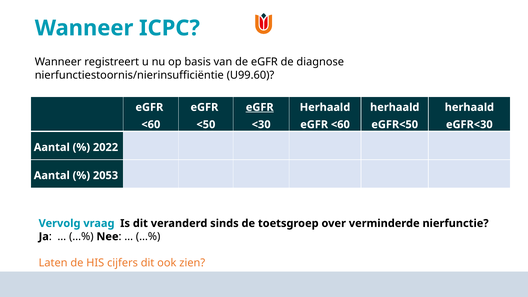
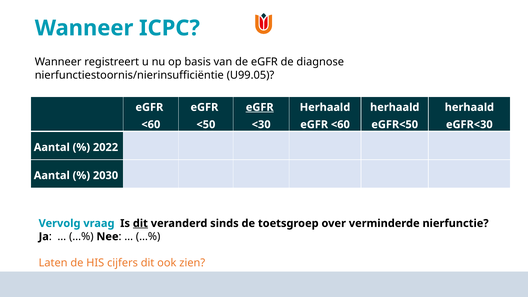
U99.60: U99.60 -> U99.05
2053: 2053 -> 2030
dit at (140, 223) underline: none -> present
